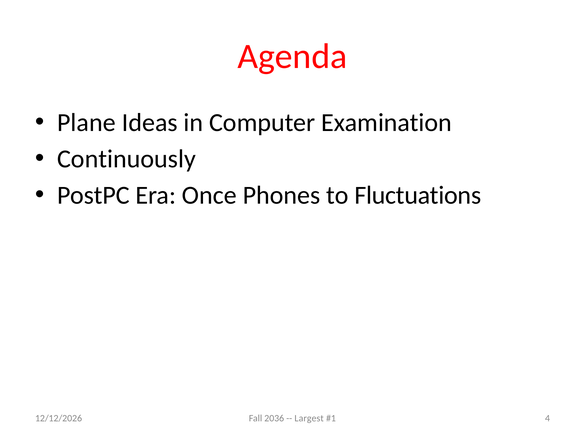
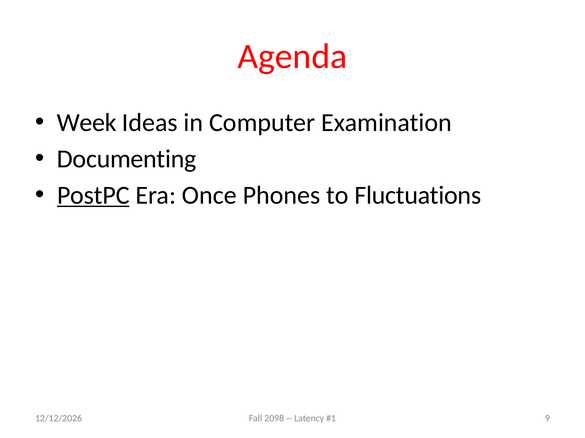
Plane: Plane -> Week
Continuously: Continuously -> Documenting
PostPC underline: none -> present
2036: 2036 -> 2098
Largest: Largest -> Latency
4: 4 -> 9
